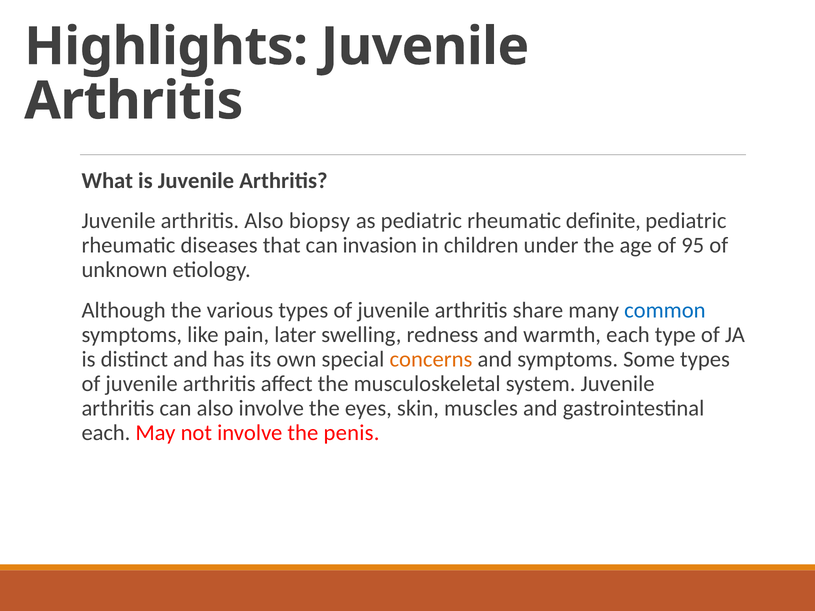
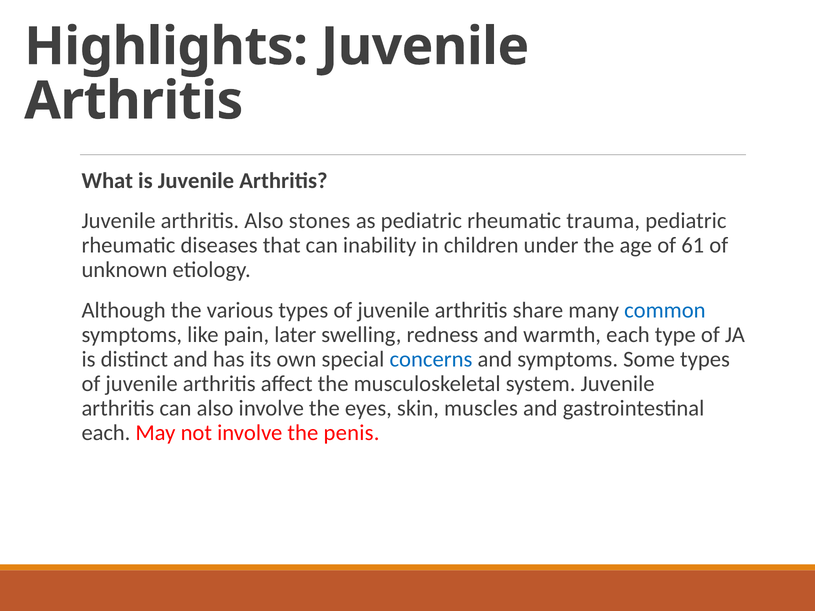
biopsy: biopsy -> stones
definite: definite -> trauma
invasion: invasion -> inability
95: 95 -> 61
concerns colour: orange -> blue
